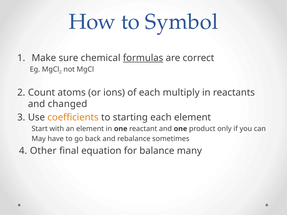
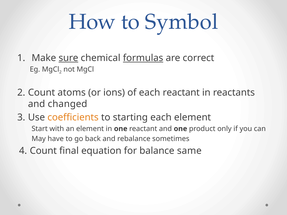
sure underline: none -> present
each multiply: multiply -> reactant
Other at (43, 151): Other -> Count
many: many -> same
